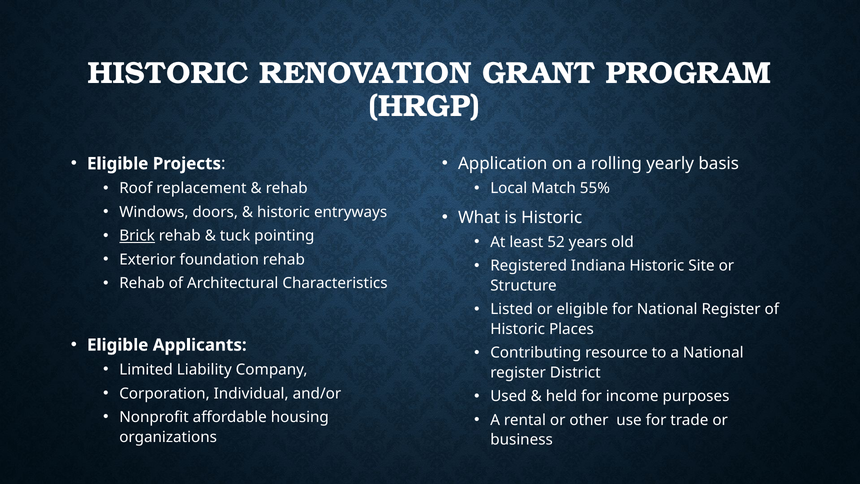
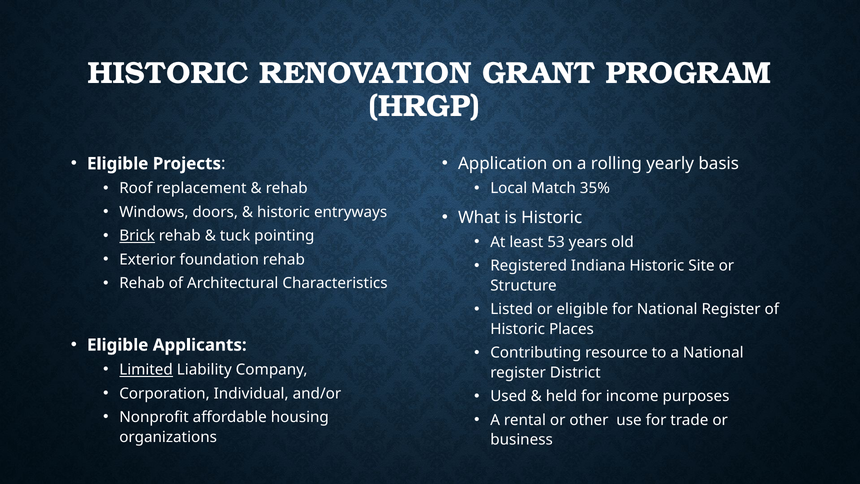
55%: 55% -> 35%
52: 52 -> 53
Limited underline: none -> present
